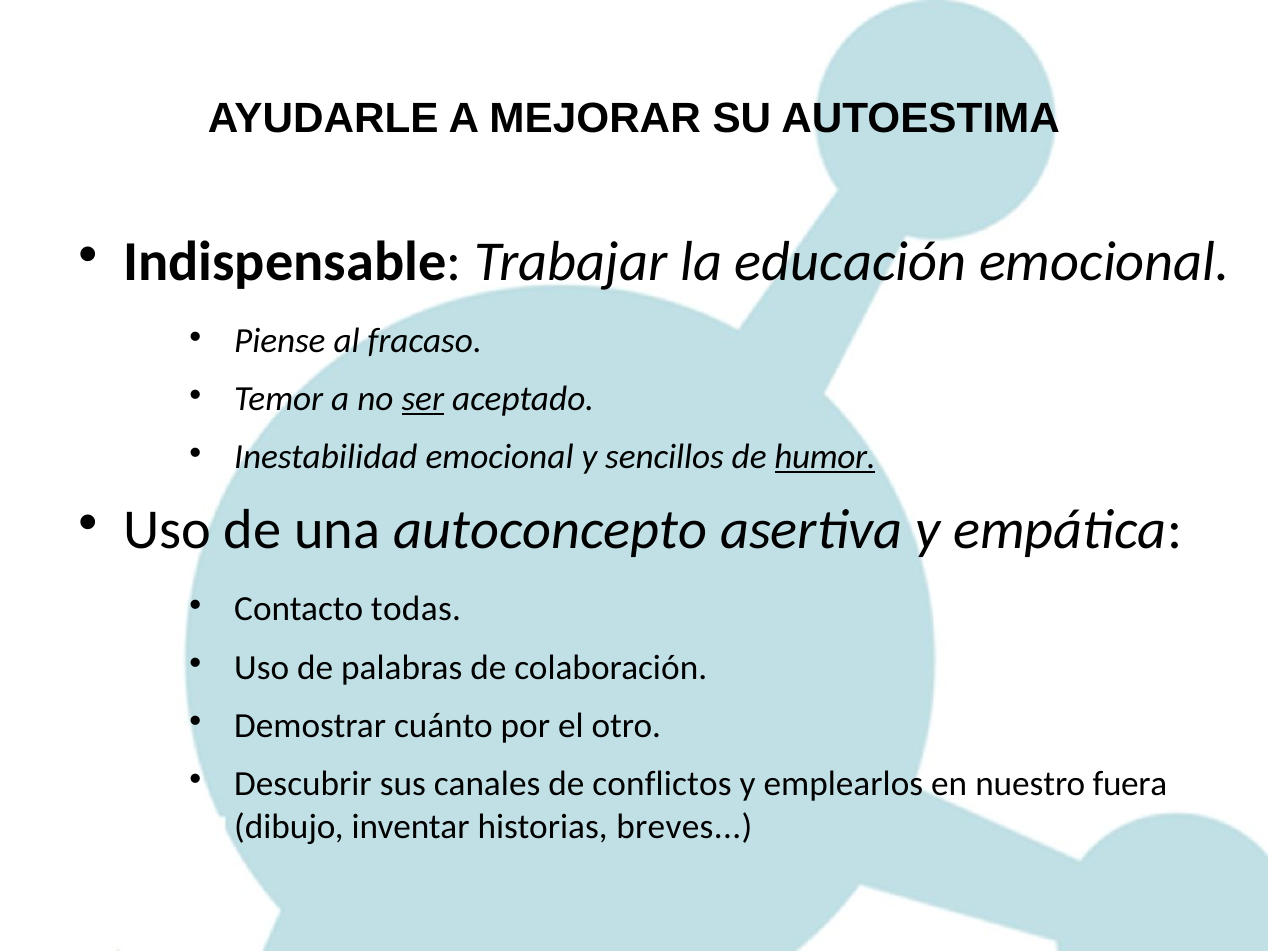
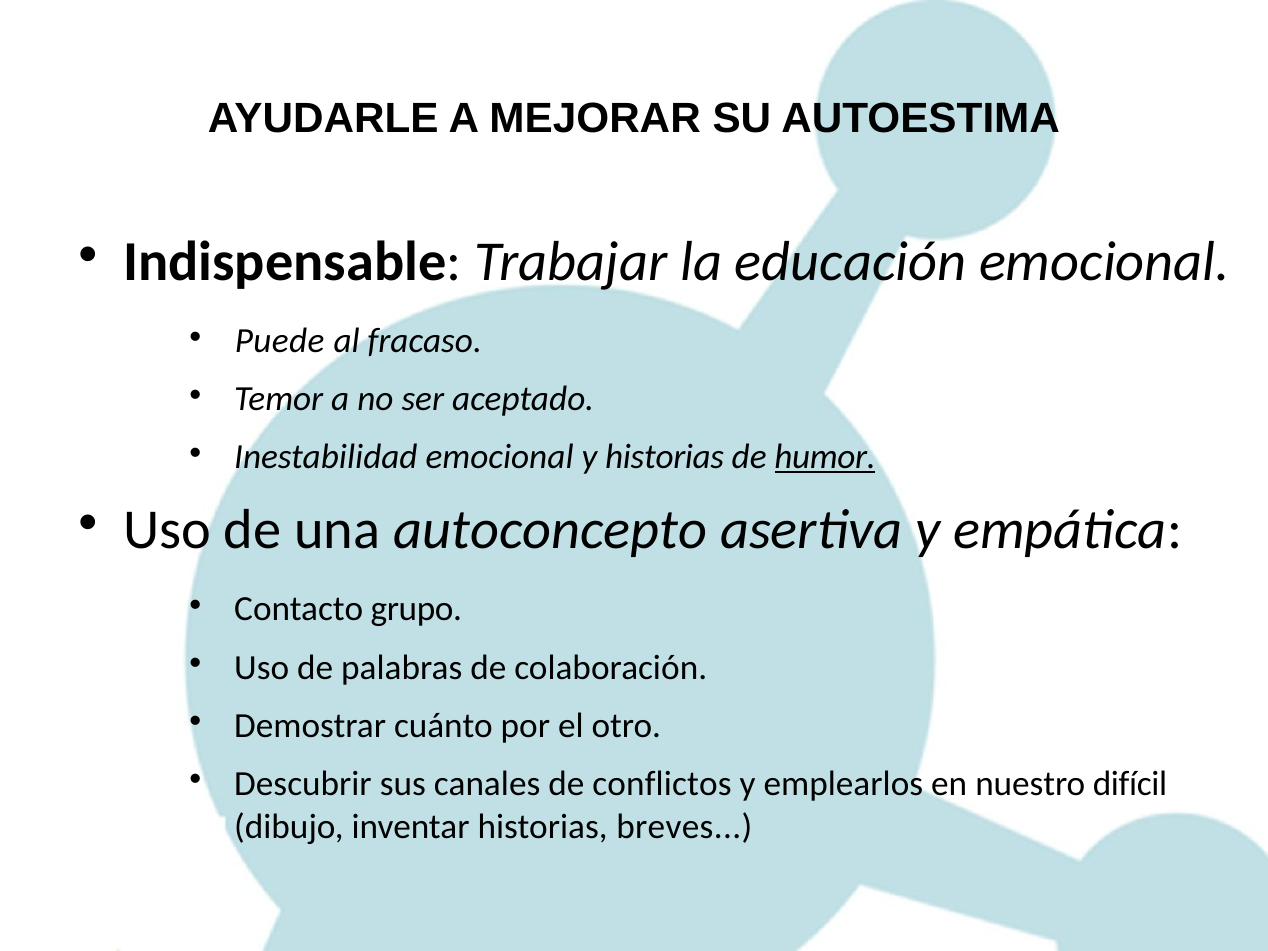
Piense: Piense -> Puede
ser underline: present -> none
y sencillos: sencillos -> historias
todas: todas -> grupo
fuera: fuera -> difícil
